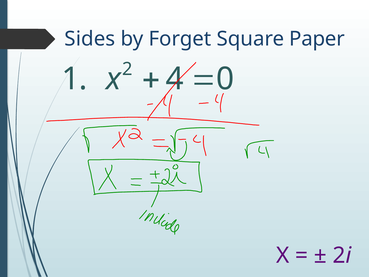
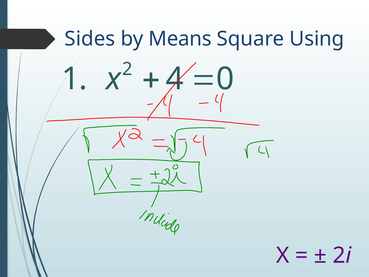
Forget: Forget -> Means
Paper: Paper -> Using
